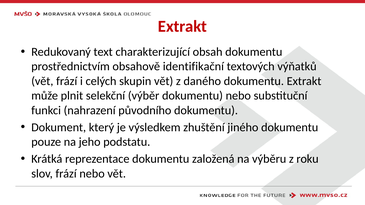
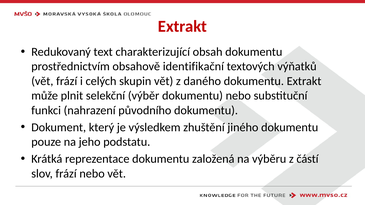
roku: roku -> částí
